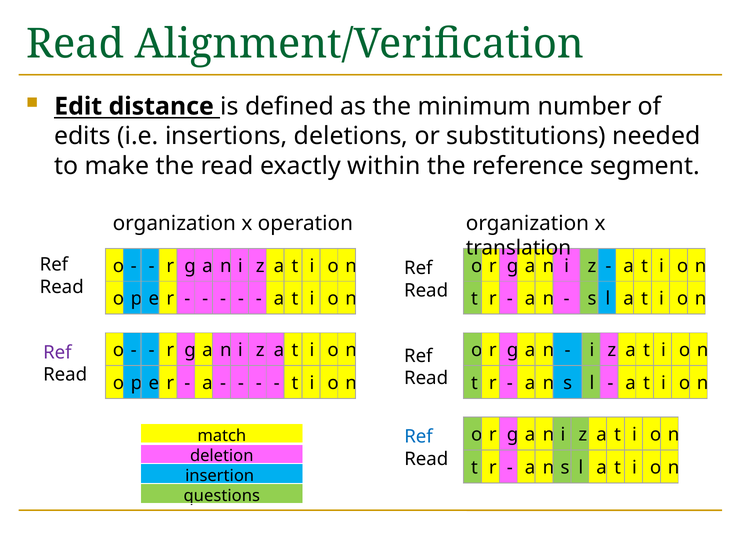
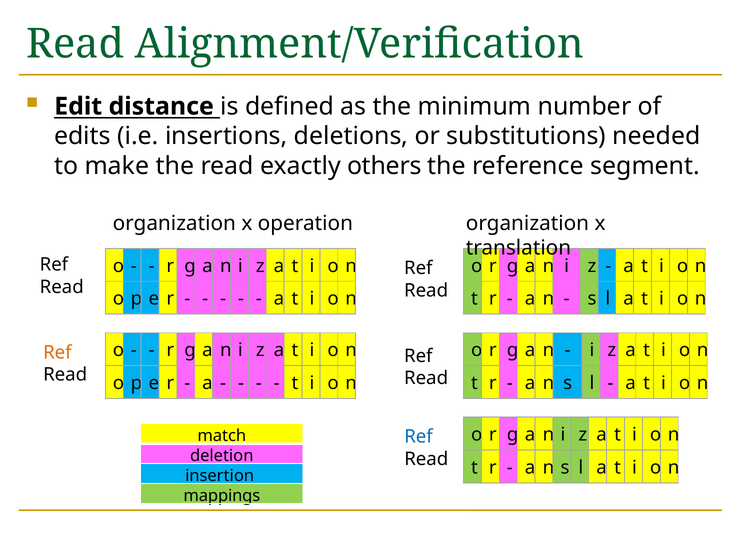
within: within -> others
Ref at (57, 353) colour: purple -> orange
questions: questions -> mappings
